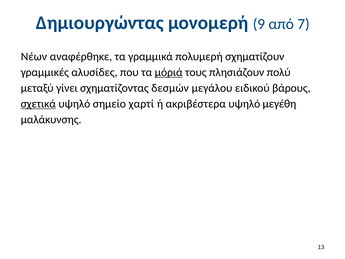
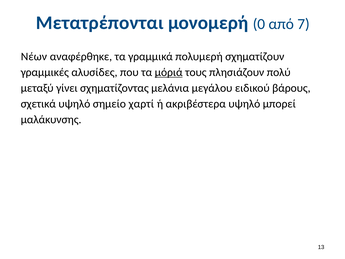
Δημιουργώντας: Δημιουργώντας -> Μετατρέπονται
9: 9 -> 0
δεσμών: δεσμών -> μελάνια
σχετικά underline: present -> none
μεγέθη: μεγέθη -> μπορεί
